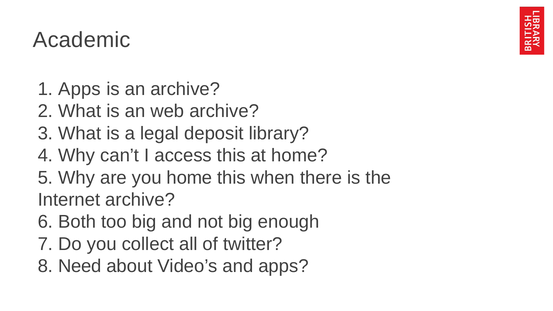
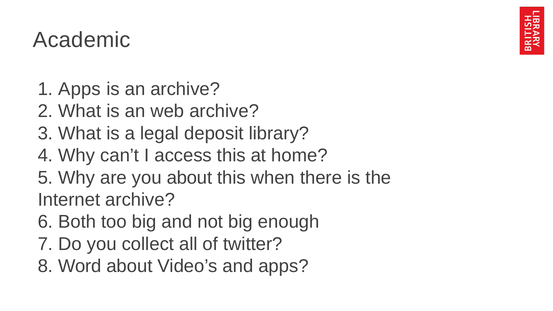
you home: home -> about
Need: Need -> Word
